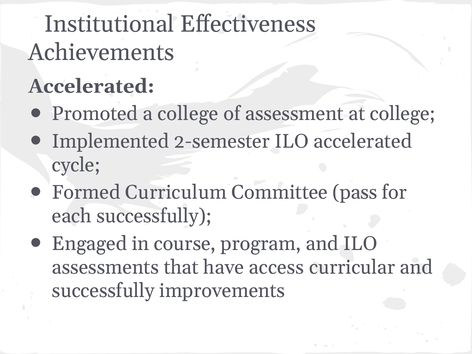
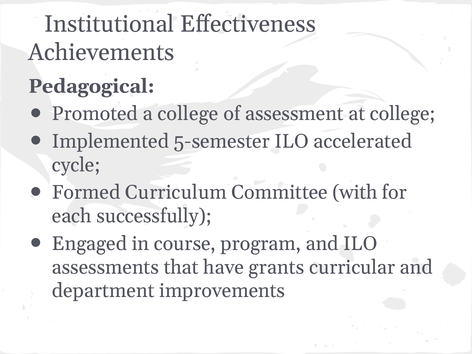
Accelerated at (91, 86): Accelerated -> Pedagogical
2-semester: 2-semester -> 5-semester
pass: pass -> with
access: access -> grants
successfully at (103, 291): successfully -> department
